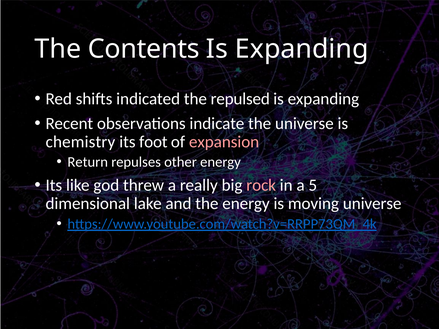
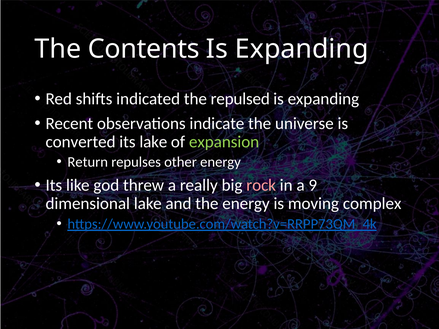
chemistry: chemistry -> converted
its foot: foot -> lake
expansion colour: pink -> light green
5: 5 -> 9
moving universe: universe -> complex
